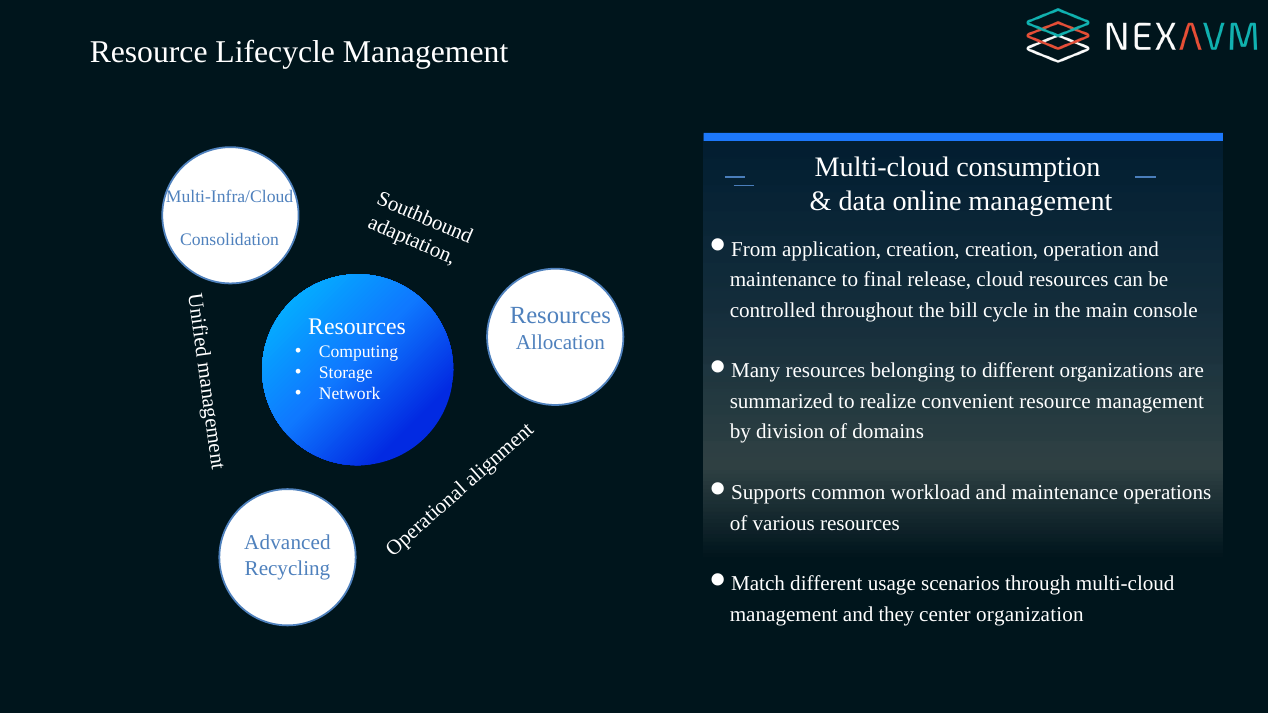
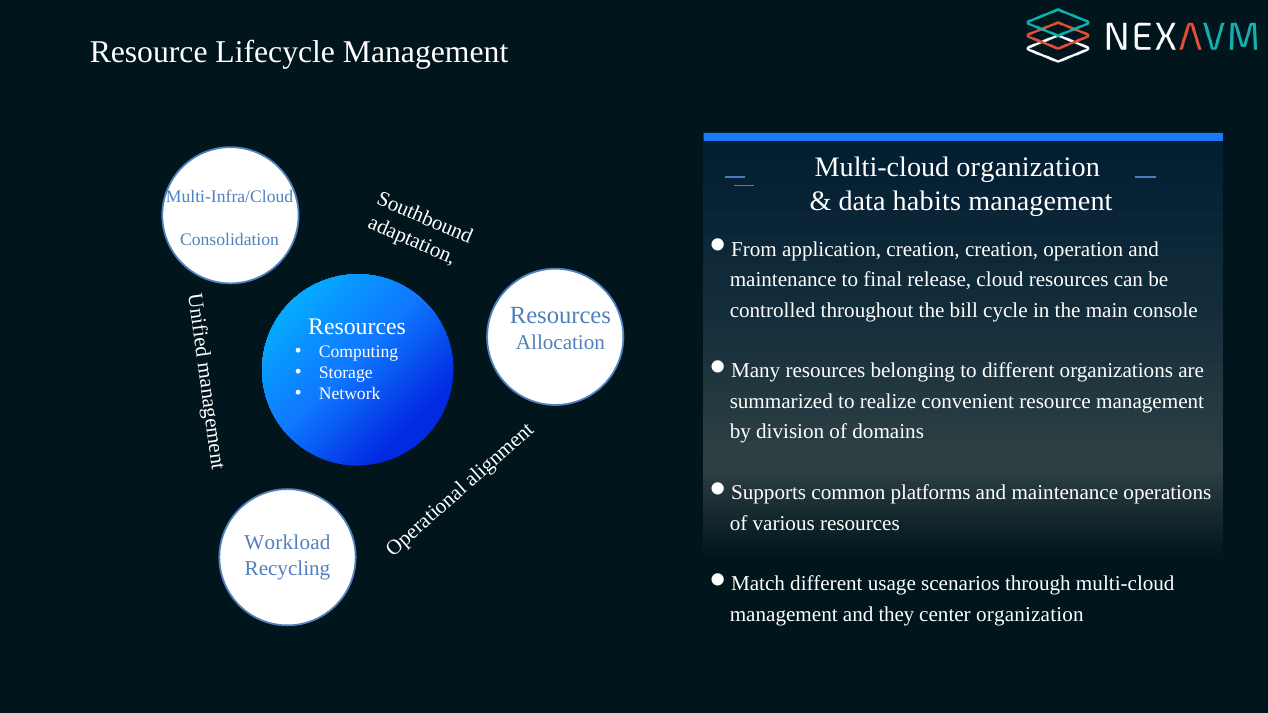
Multi-cloud consumption: consumption -> organization
online: online -> habits
workload: workload -> platforms
Advanced: Advanced -> Workload
